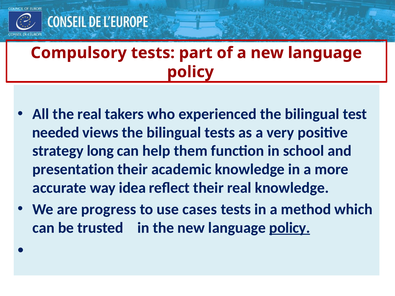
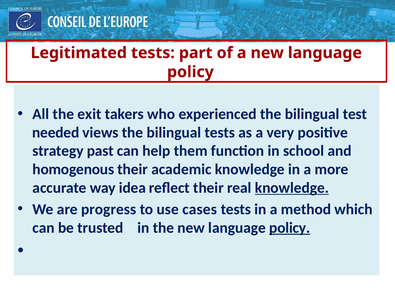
Compulsory: Compulsory -> Legitimated
the real: real -> exit
long: long -> past
presentation: presentation -> homogenous
knowledge at (292, 188) underline: none -> present
